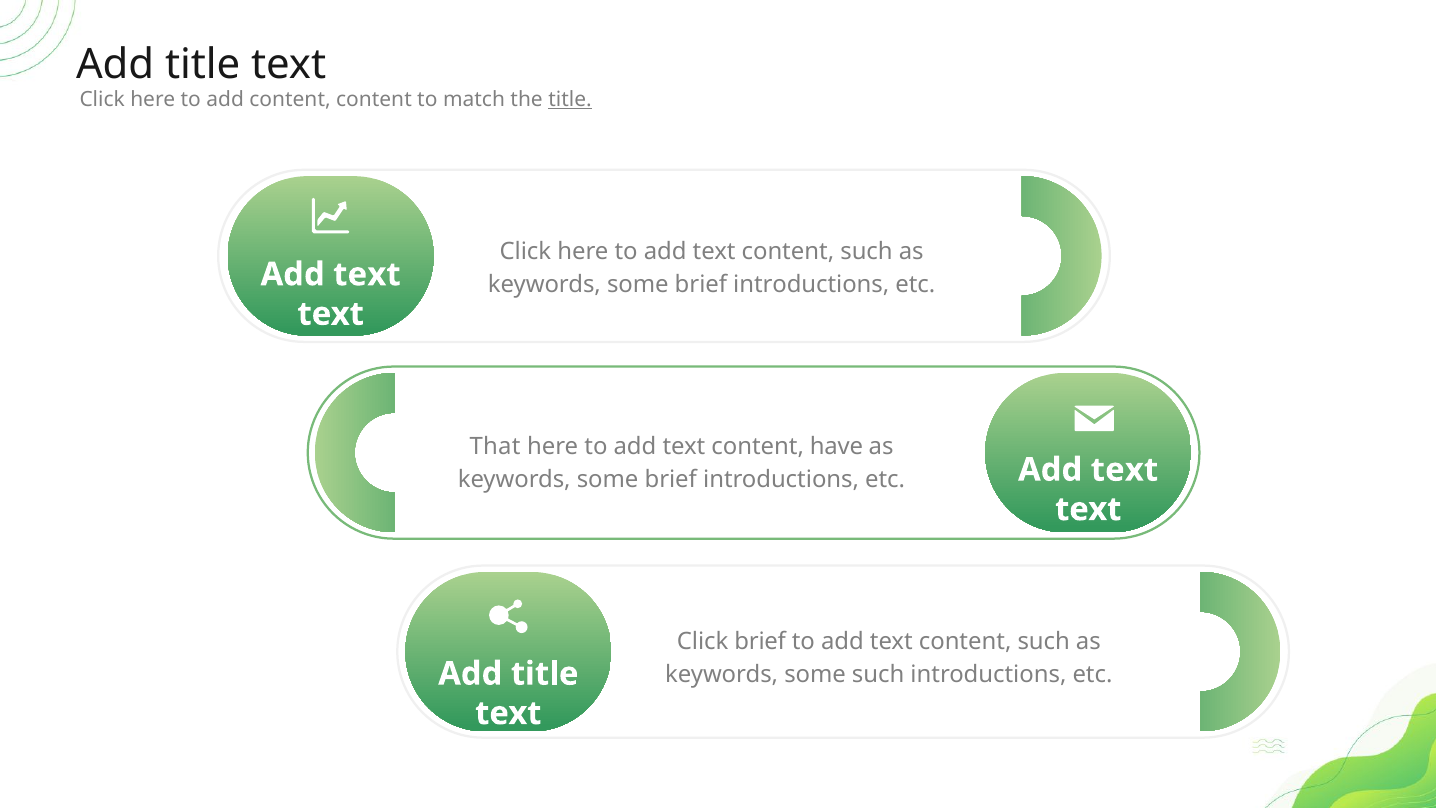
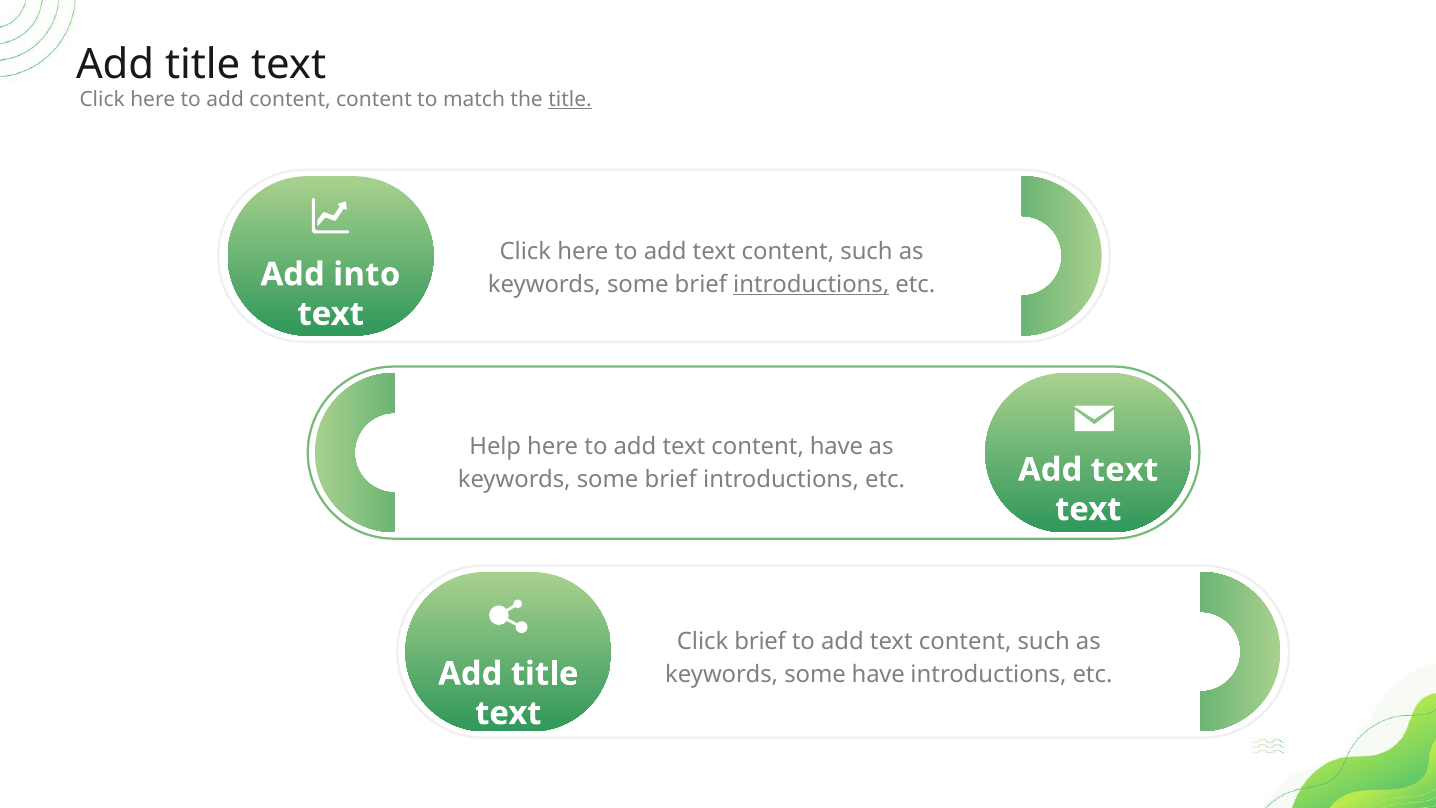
text at (367, 274): text -> into
introductions at (811, 284) underline: none -> present
That: That -> Help
some such: such -> have
